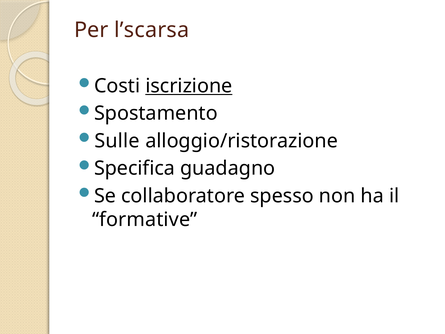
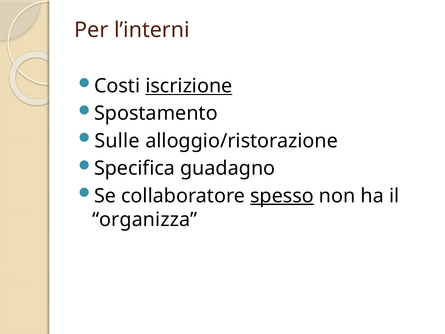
l’scarsa: l’scarsa -> l’interni
spesso underline: none -> present
formative: formative -> organizza
